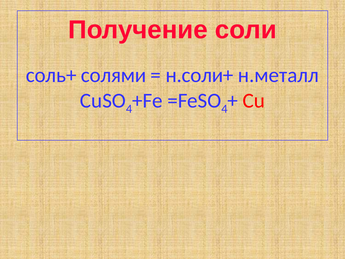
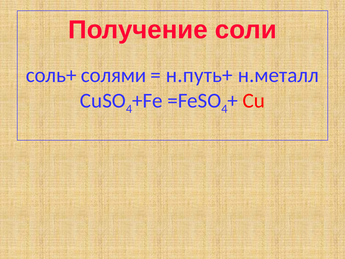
н.соли+: н.соли+ -> н.путь+
